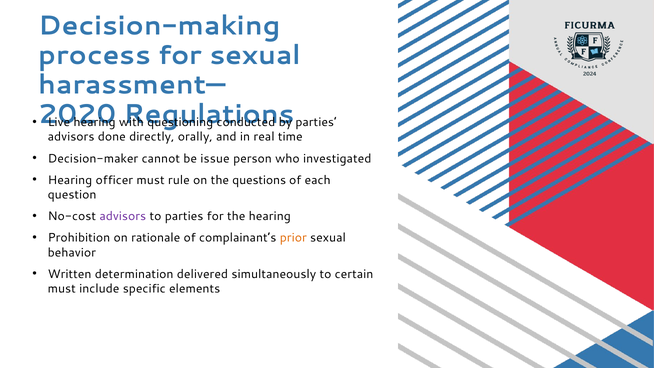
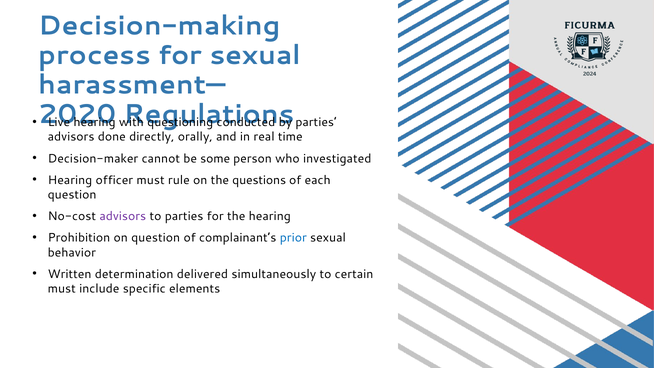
issue: issue -> some
on rationale: rationale -> question
prior colour: orange -> blue
